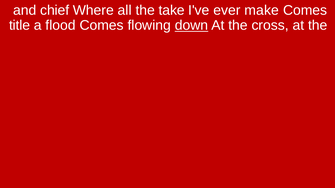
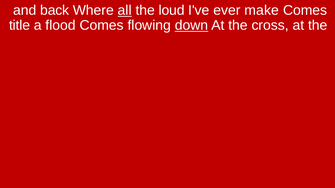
chief: chief -> back
all underline: none -> present
take: take -> loud
